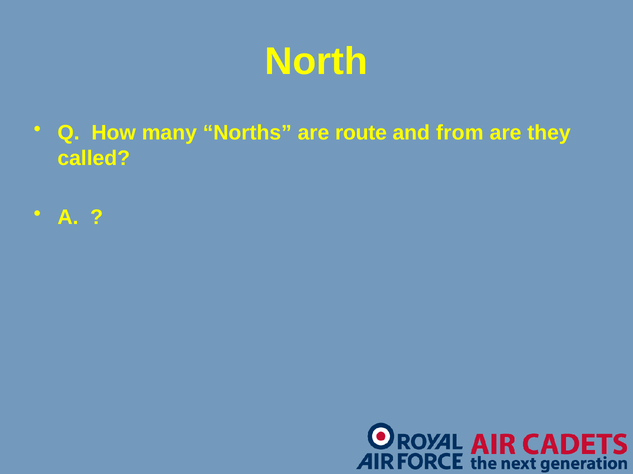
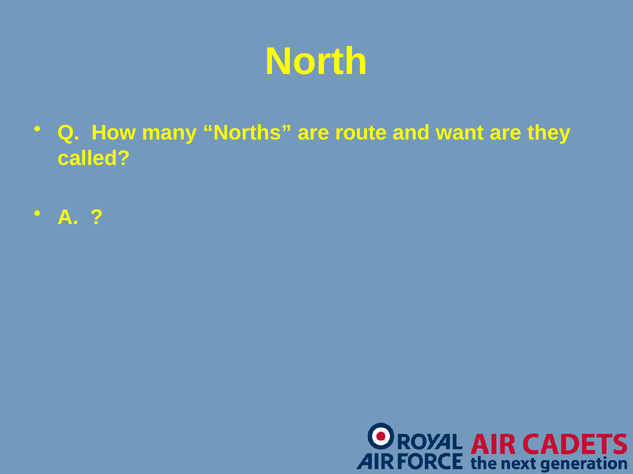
from: from -> want
